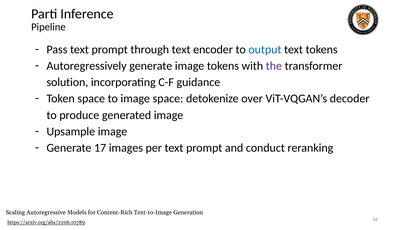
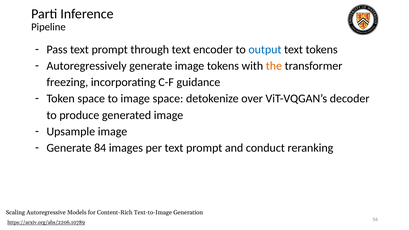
the colour: purple -> orange
solution: solution -> freezing
17: 17 -> 84
